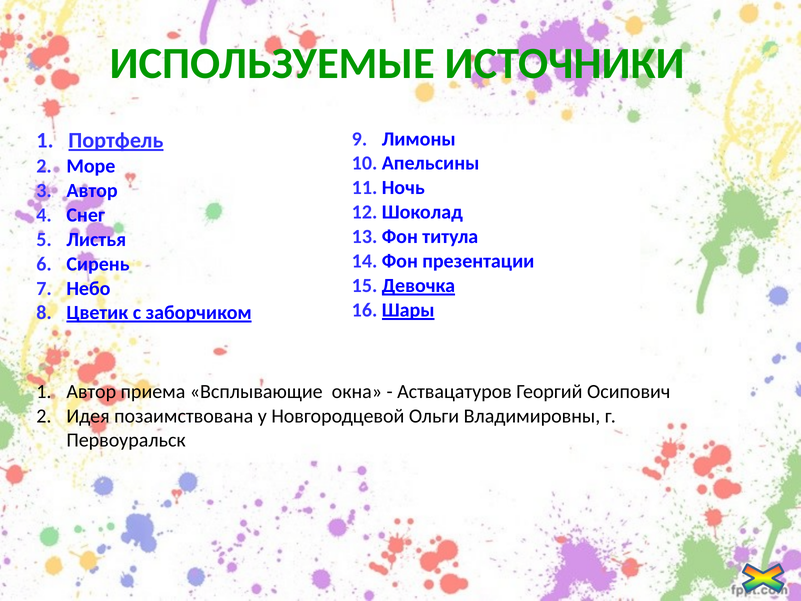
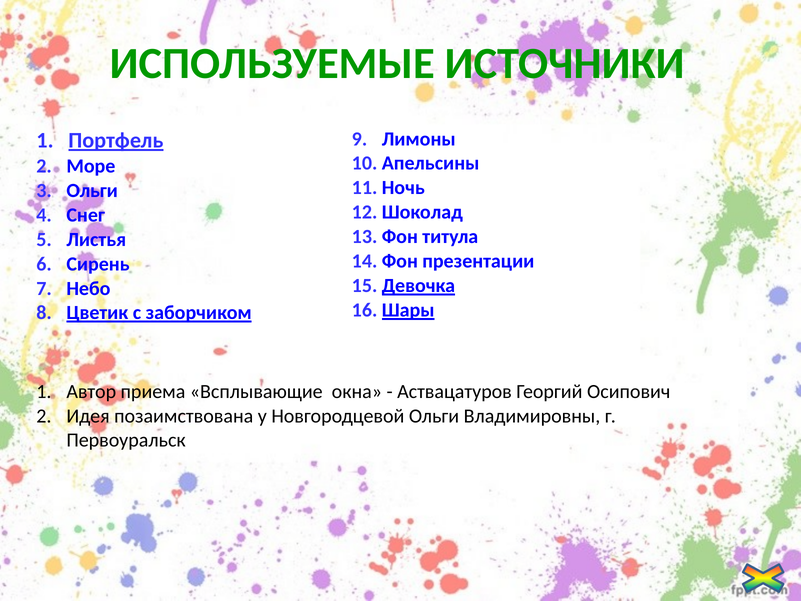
Автор at (92, 191): Автор -> Ольги
